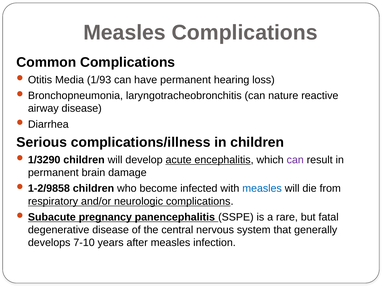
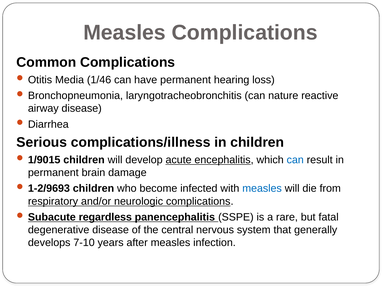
1/93: 1/93 -> 1/46
1/3290: 1/3290 -> 1/9015
can at (295, 160) colour: purple -> blue
1-2/9858: 1-2/9858 -> 1-2/9693
pregnancy: pregnancy -> regardless
